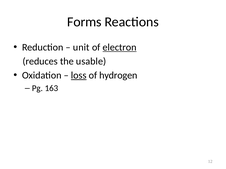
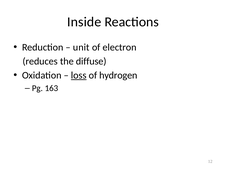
Forms: Forms -> Inside
electron underline: present -> none
usable: usable -> diffuse
